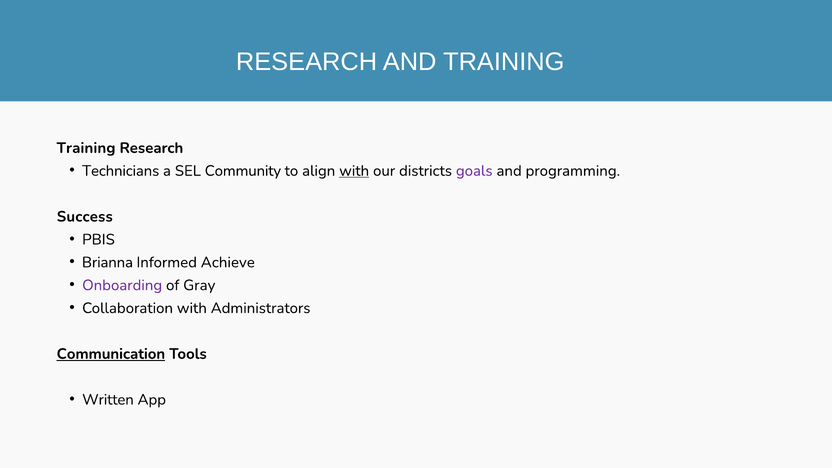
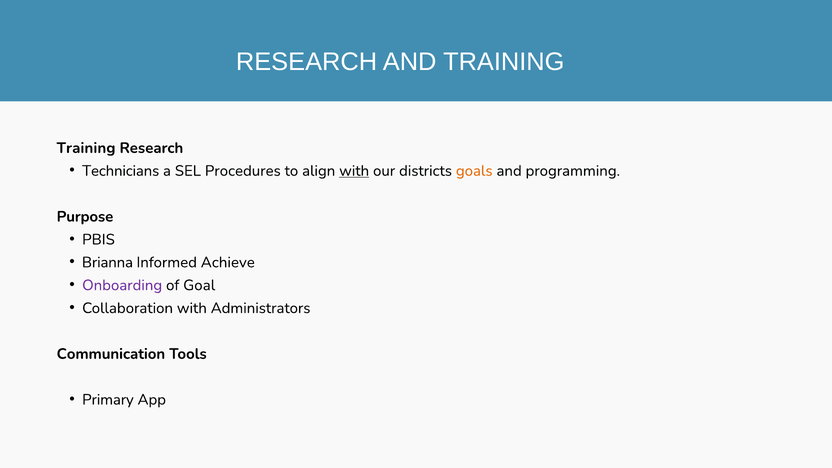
Community: Community -> Procedures
goals colour: purple -> orange
Success: Success -> Purpose
Gray: Gray -> Goal
Communication underline: present -> none
Written: Written -> Primary
